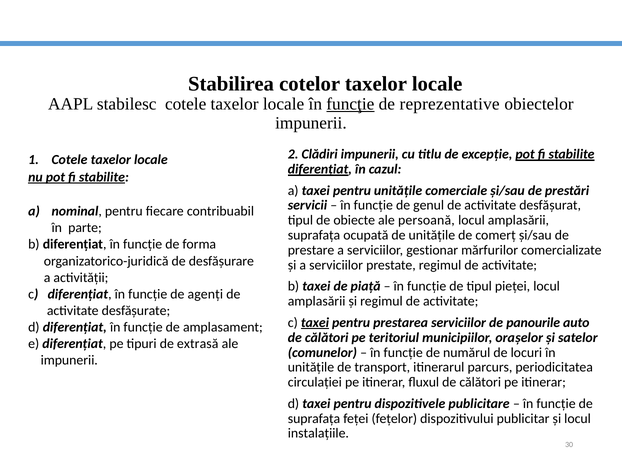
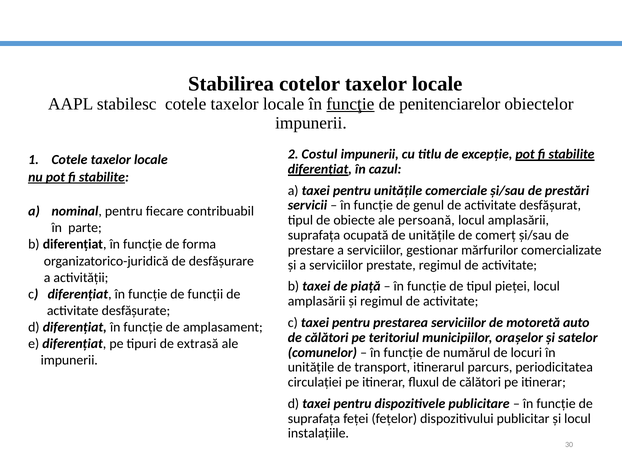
reprezentative: reprezentative -> penitenciarelor
Clădiri: Clădiri -> Costul
agenţi: agenţi -> funcţii
taxei at (315, 323) underline: present -> none
panourile: panourile -> motoretă
